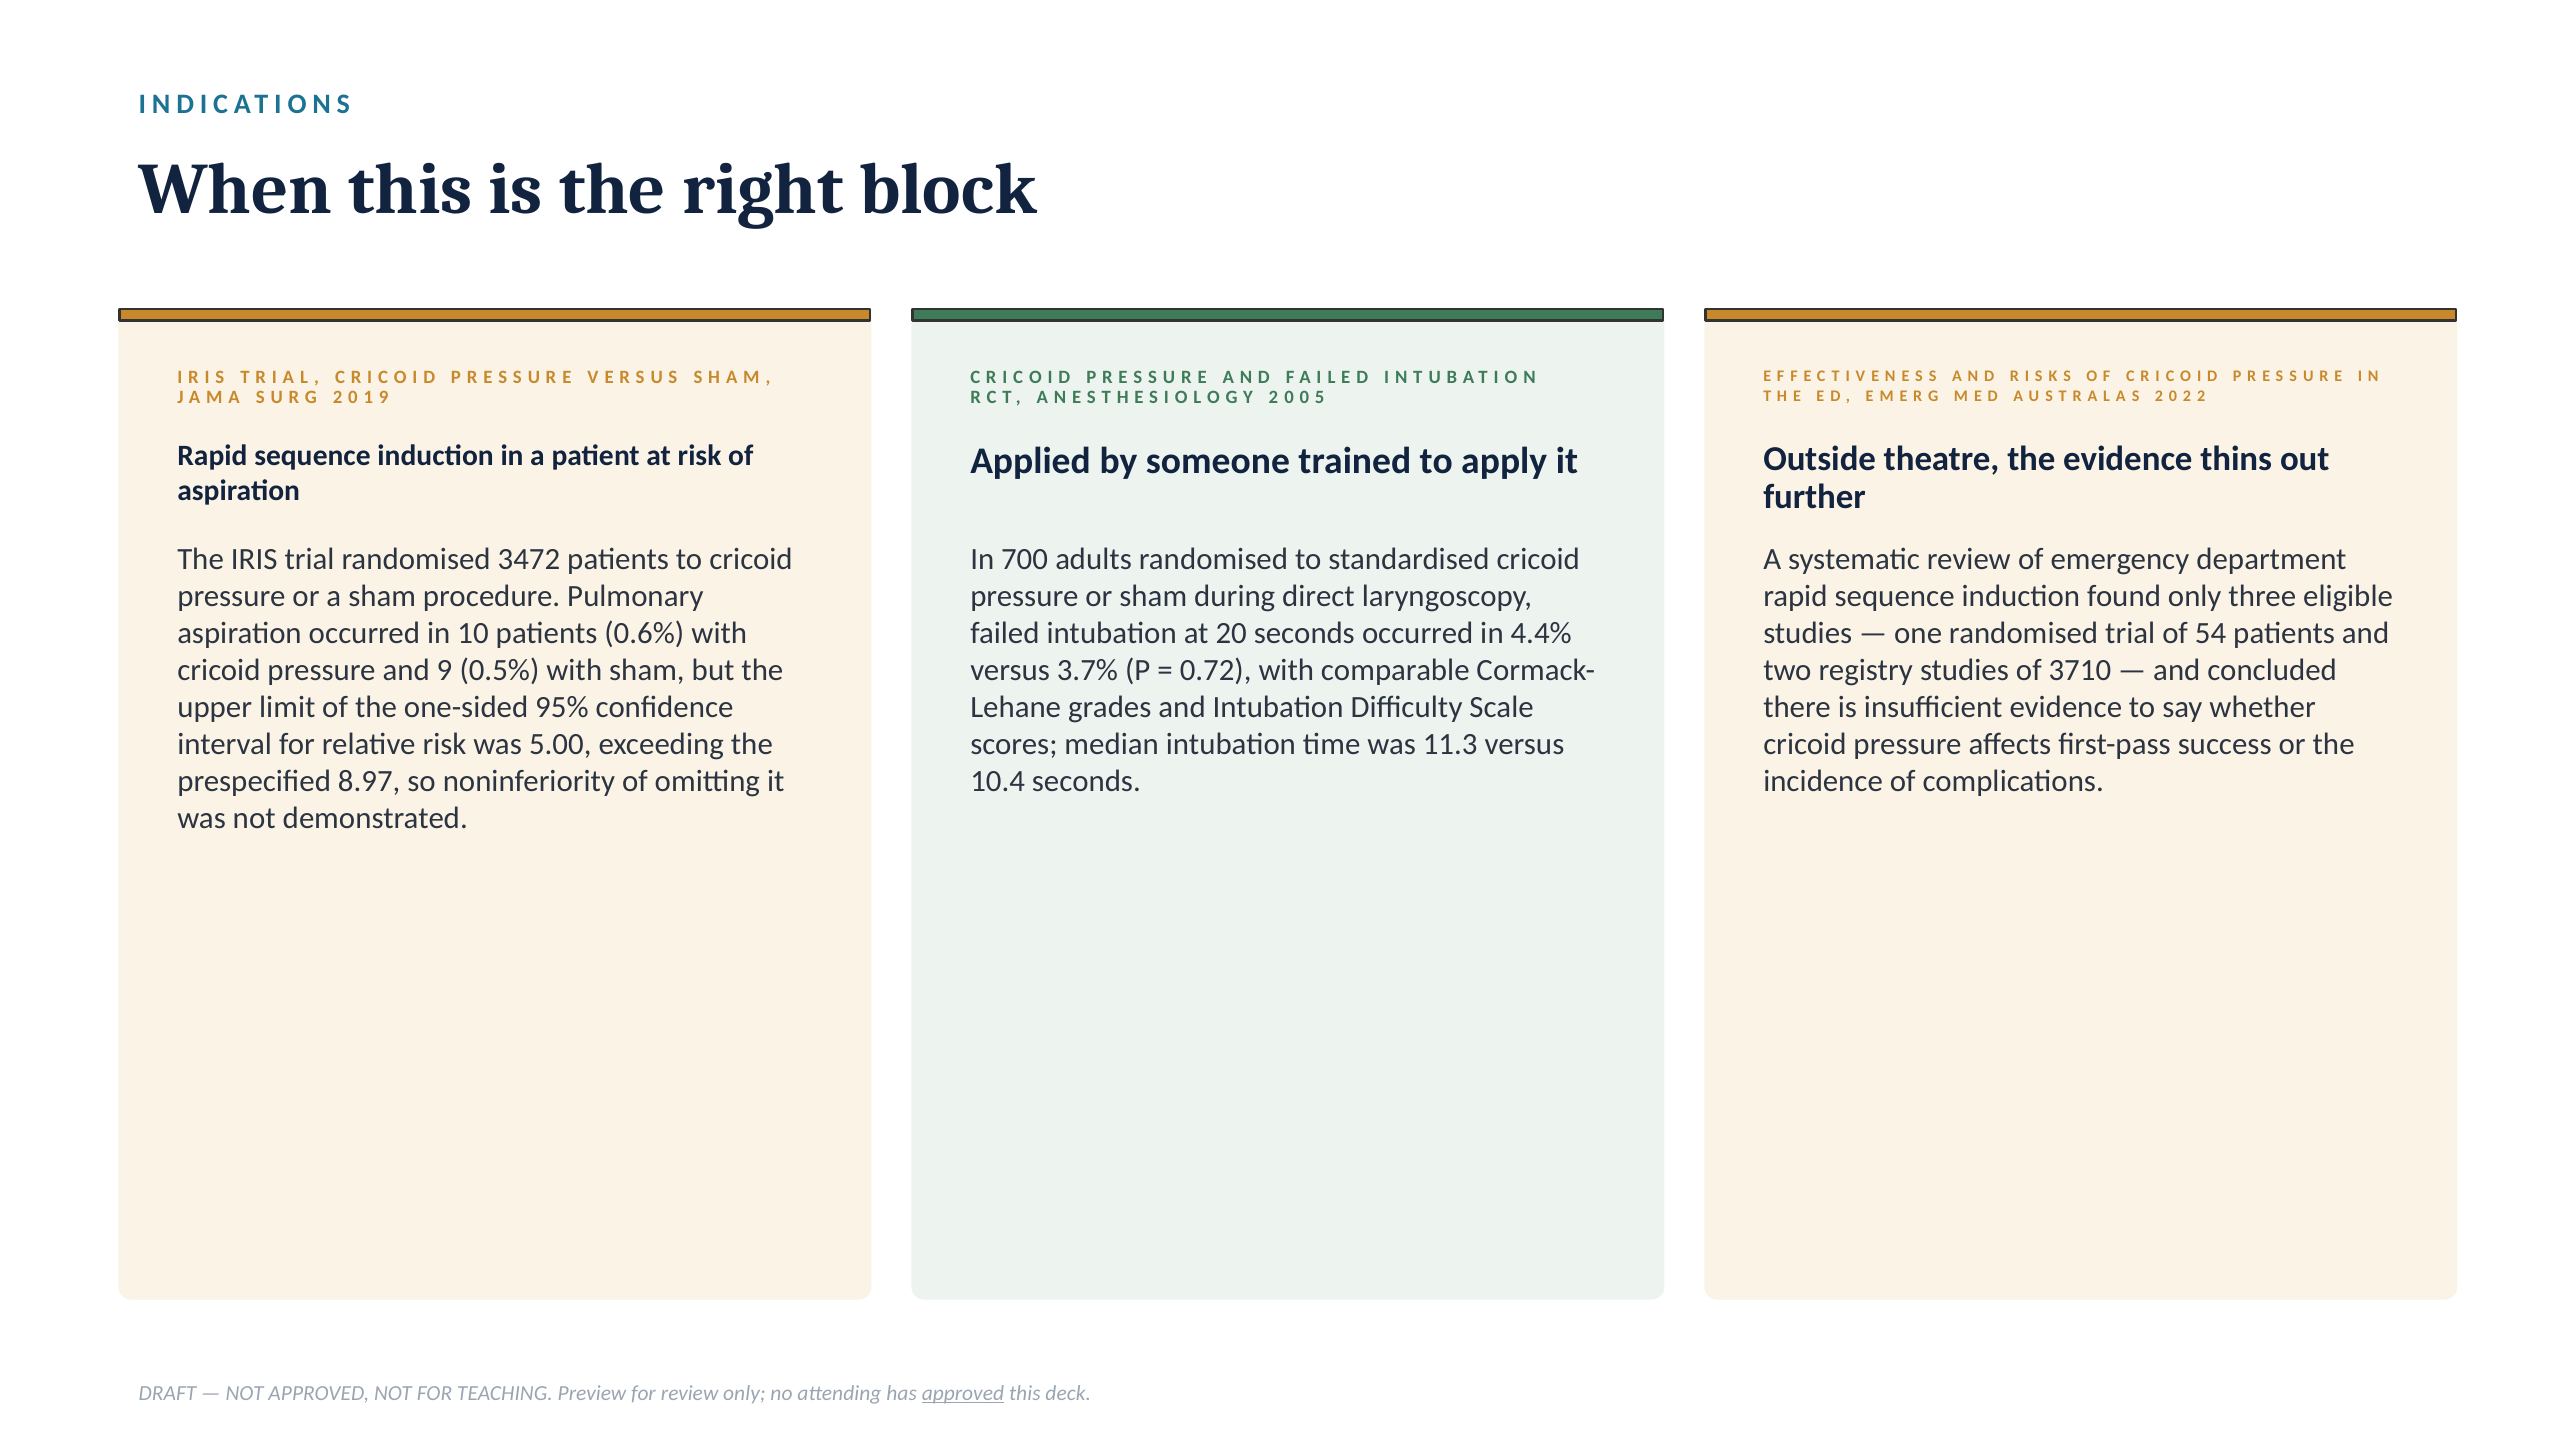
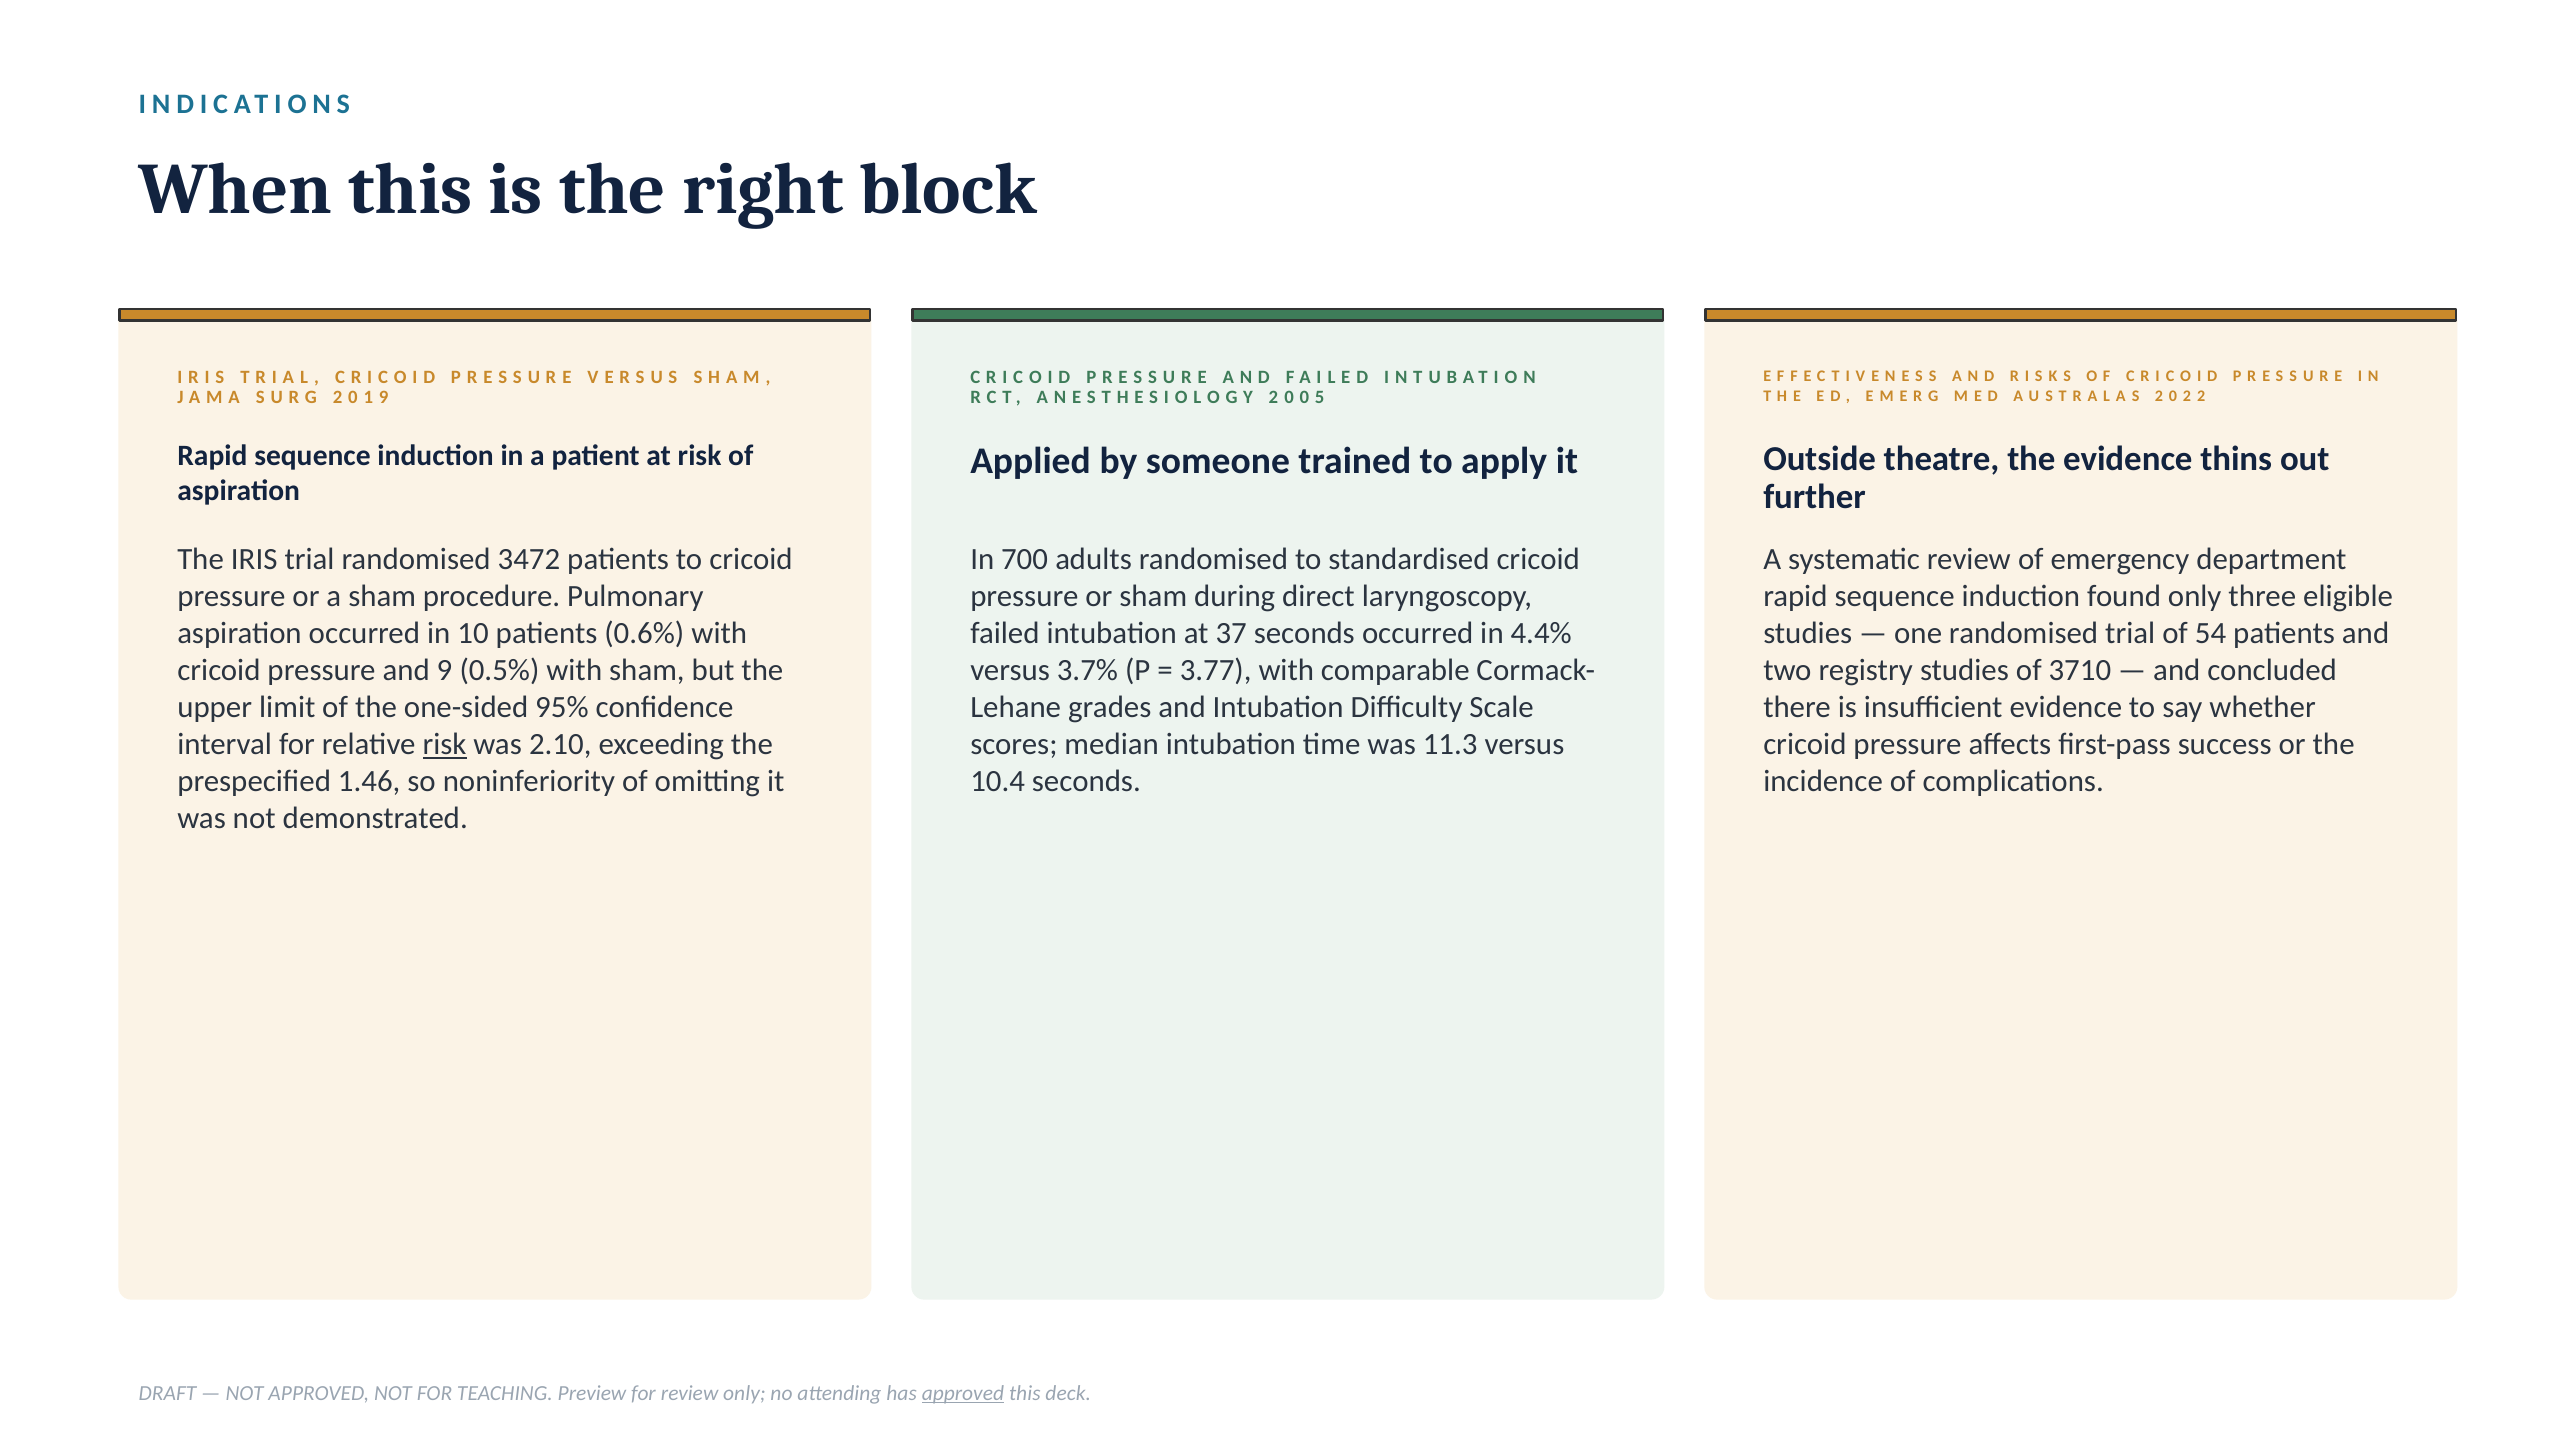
20: 20 -> 37
0.72: 0.72 -> 3.77
risk at (445, 745) underline: none -> present
5.00: 5.00 -> 2.10
8.97: 8.97 -> 1.46
